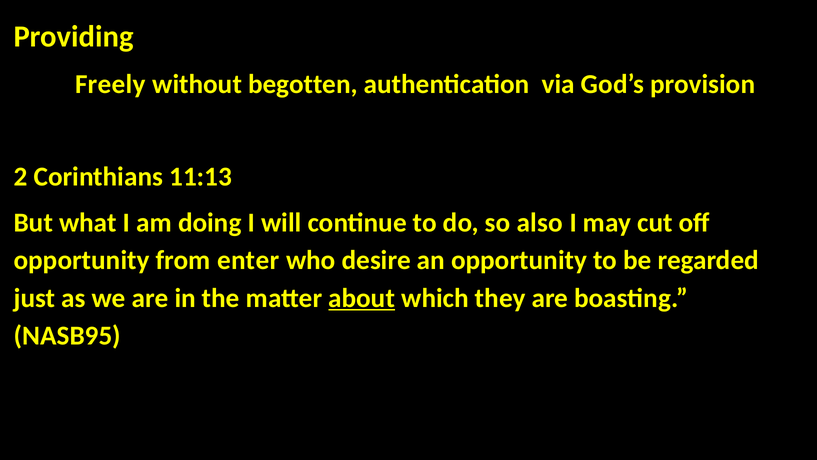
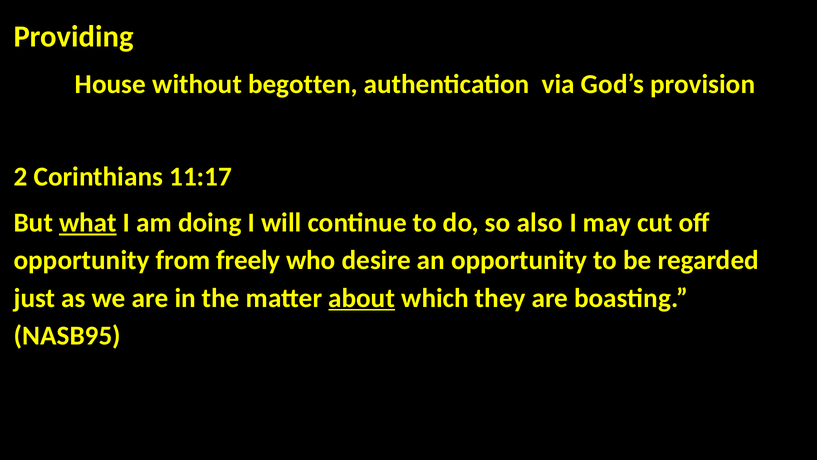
Freely: Freely -> House
11:13: 11:13 -> 11:17
what underline: none -> present
enter: enter -> freely
